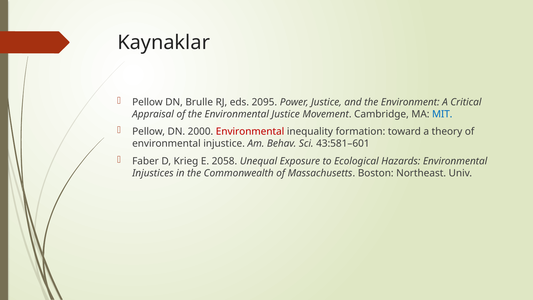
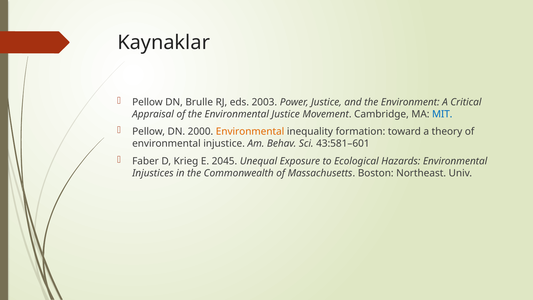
2095: 2095 -> 2003
Environmental at (250, 132) colour: red -> orange
2058: 2058 -> 2045
